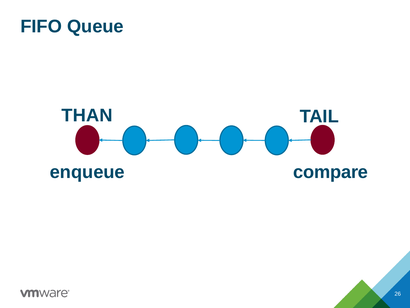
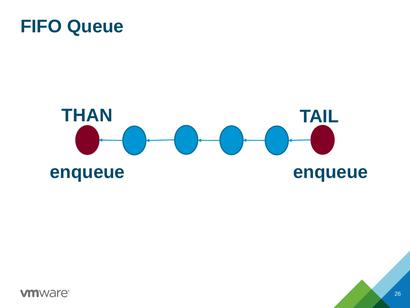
enqueue compare: compare -> enqueue
